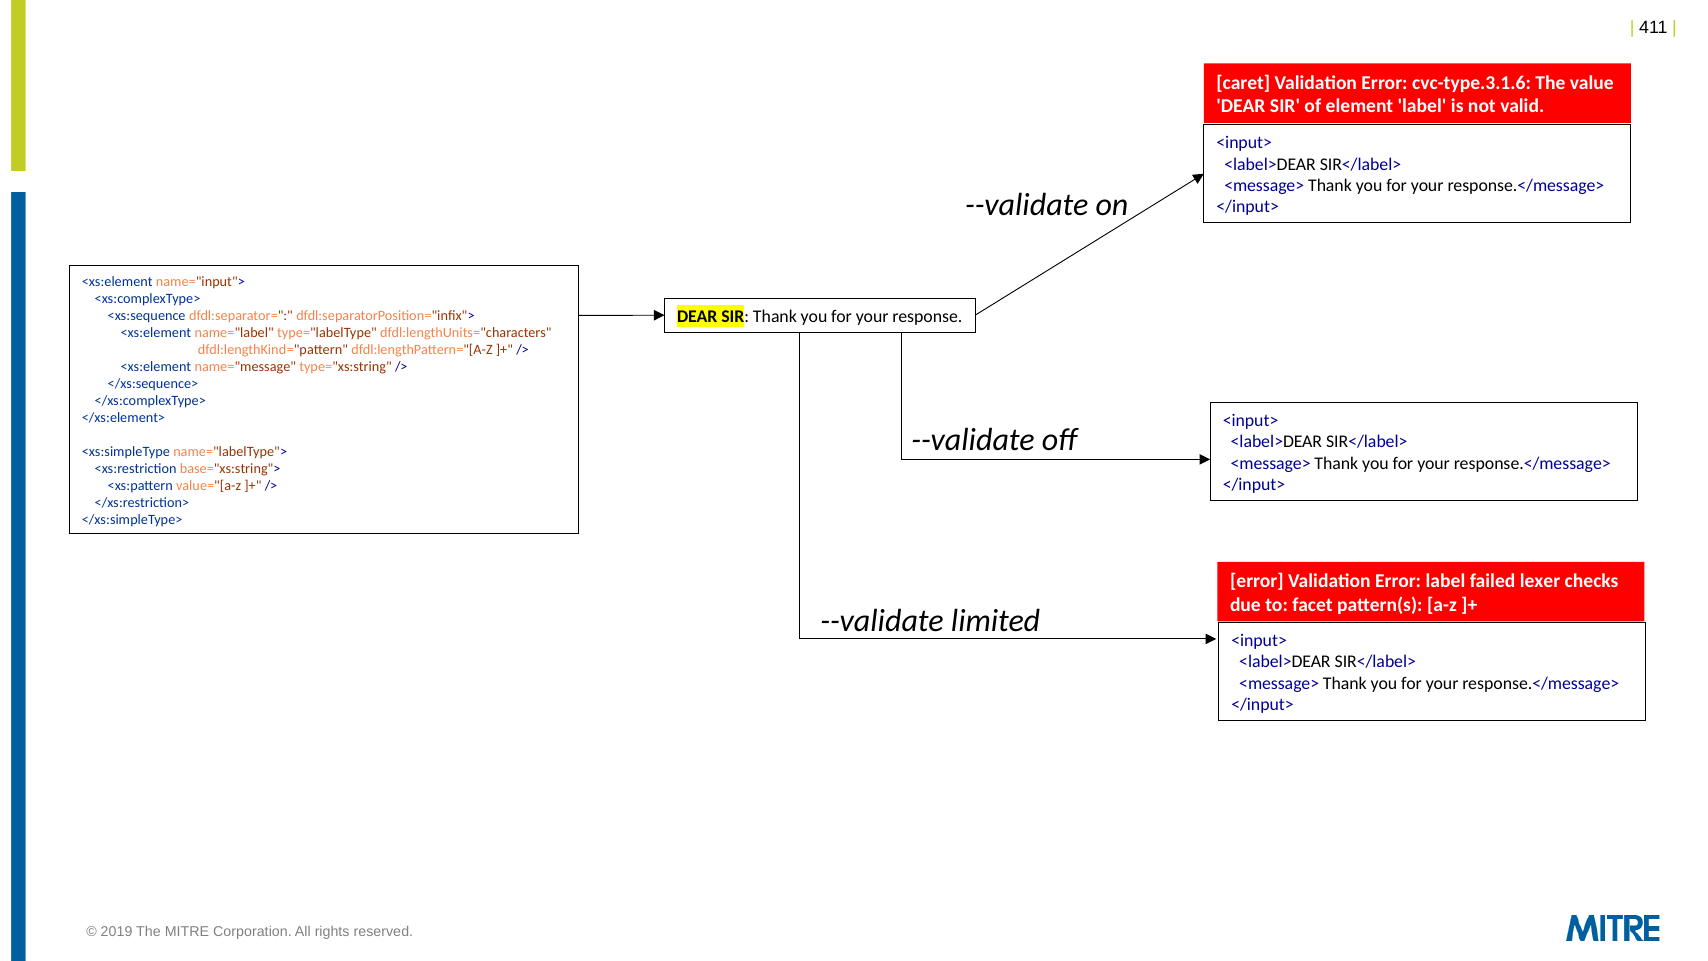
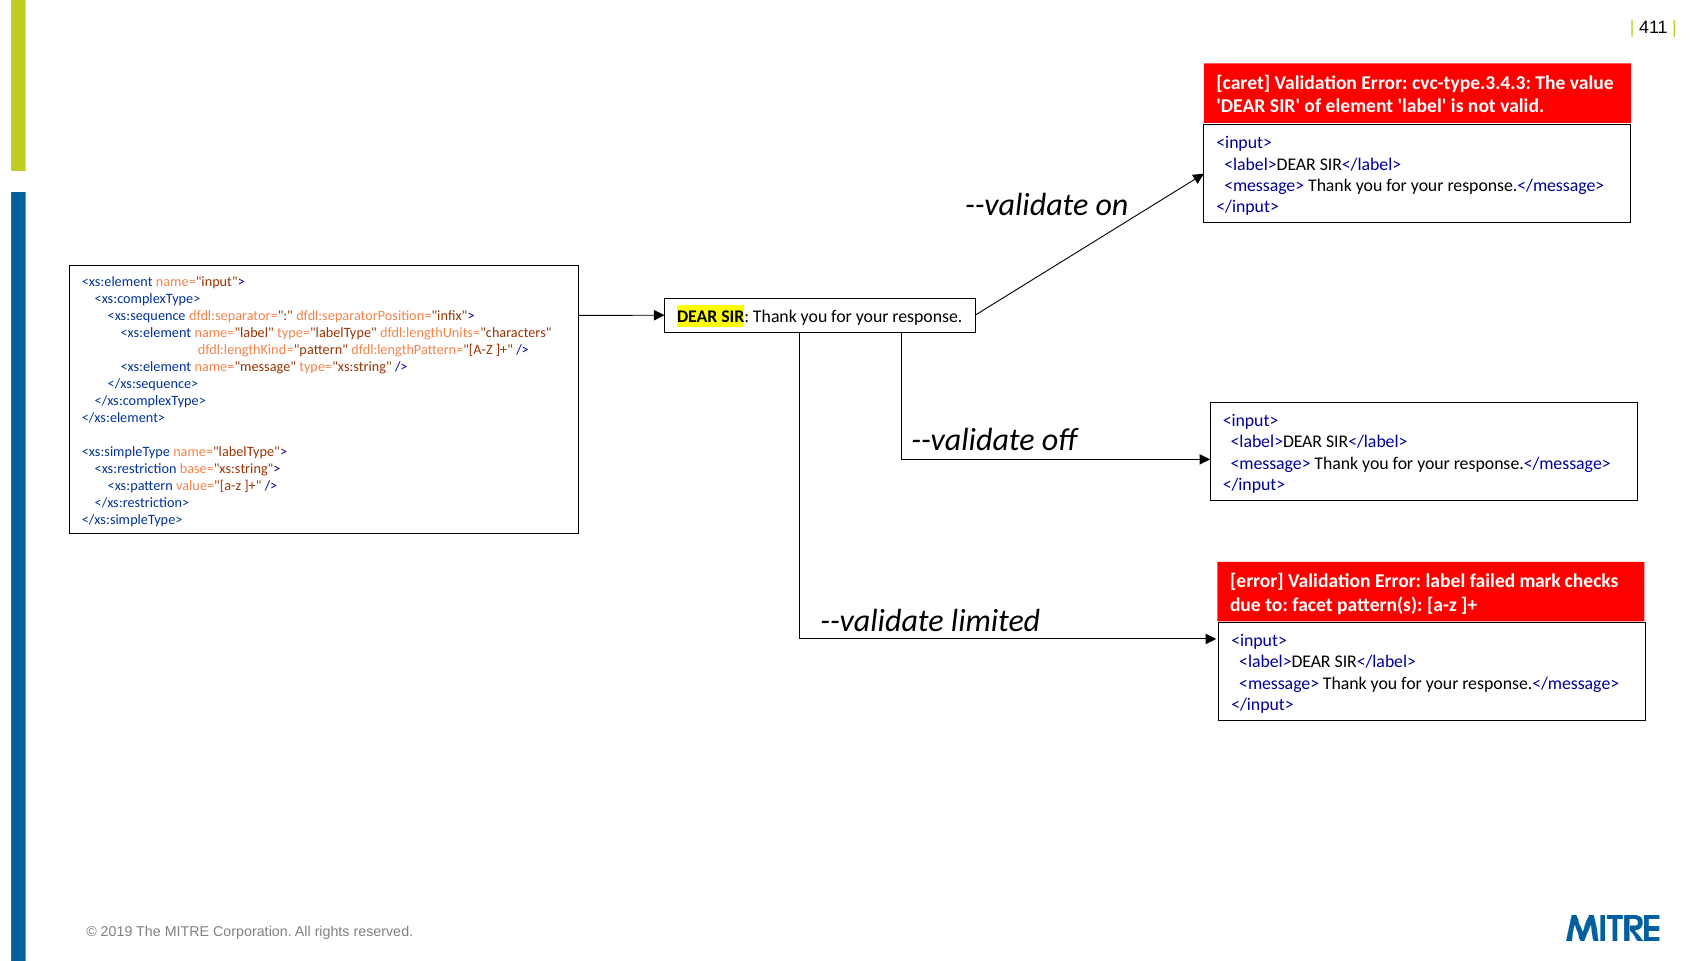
cvc-type.3.1.6: cvc-type.3.1.6 -> cvc-type.3.4.3
lexer: lexer -> mark
